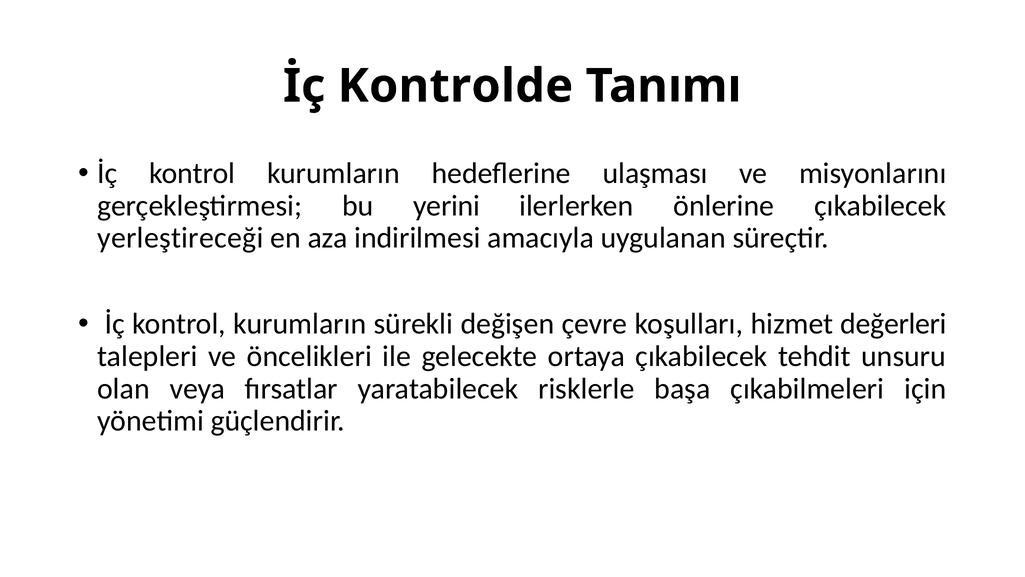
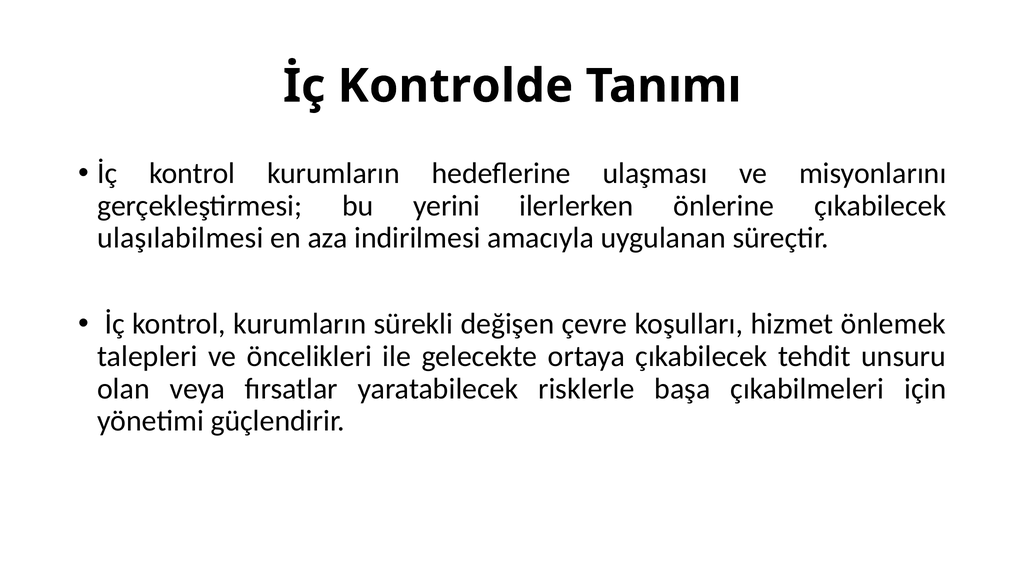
yerleştireceği: yerleştireceği -> ulaşılabilmesi
değerleri: değerleri -> önlemek
